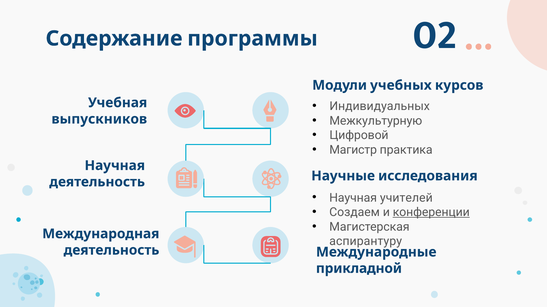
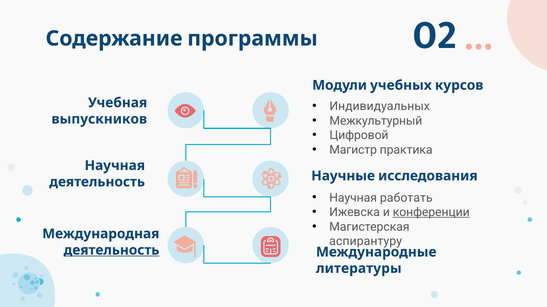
Межкультурную: Межкультурную -> Межкультурный
учителей: учителей -> работать
Создаем: Создаем -> Ижевска
деятельность at (112, 251) underline: none -> present
прикладной: прикладной -> литературы
